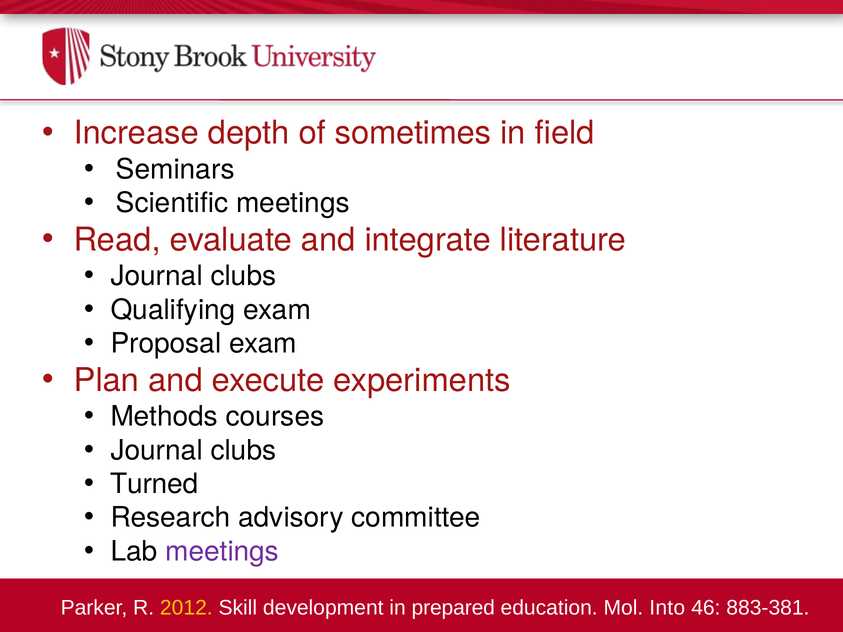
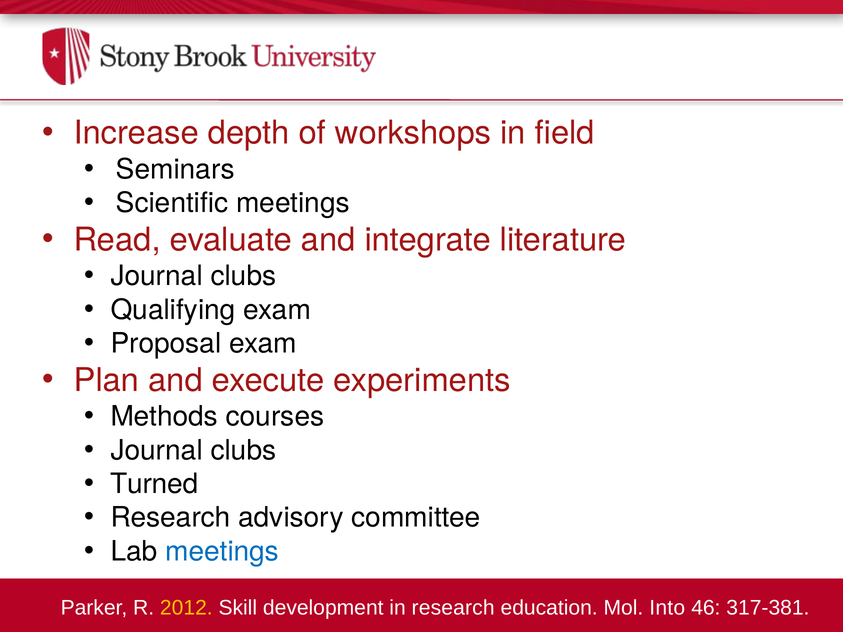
sometimes: sometimes -> workshops
meetings at (222, 552) colour: purple -> blue
in prepared: prepared -> research
883-381: 883-381 -> 317-381
